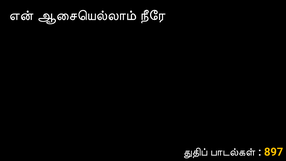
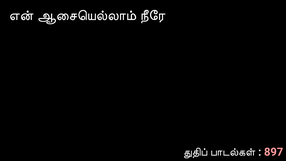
897 colour: yellow -> pink
